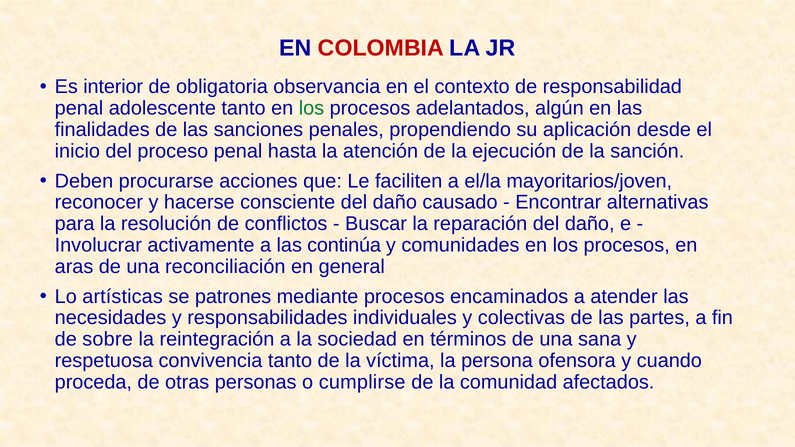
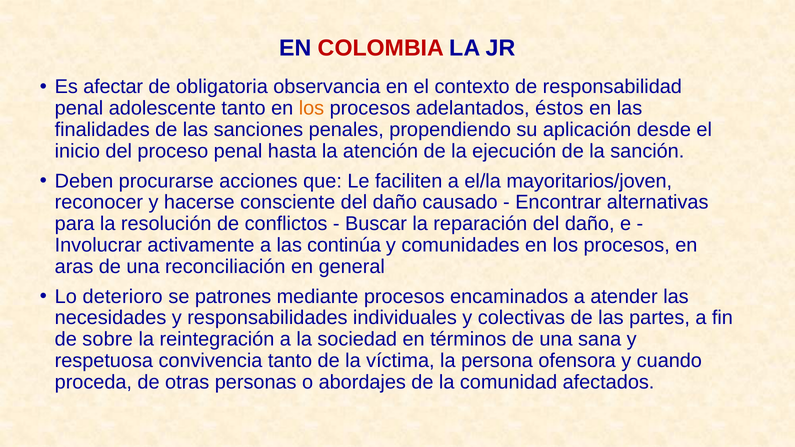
interior: interior -> afectar
los at (311, 108) colour: green -> orange
algún: algún -> éstos
artísticas: artísticas -> deterioro
cumplirse: cumplirse -> abordajes
